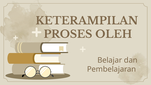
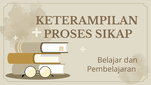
OLEH: OLEH -> SIKAP
